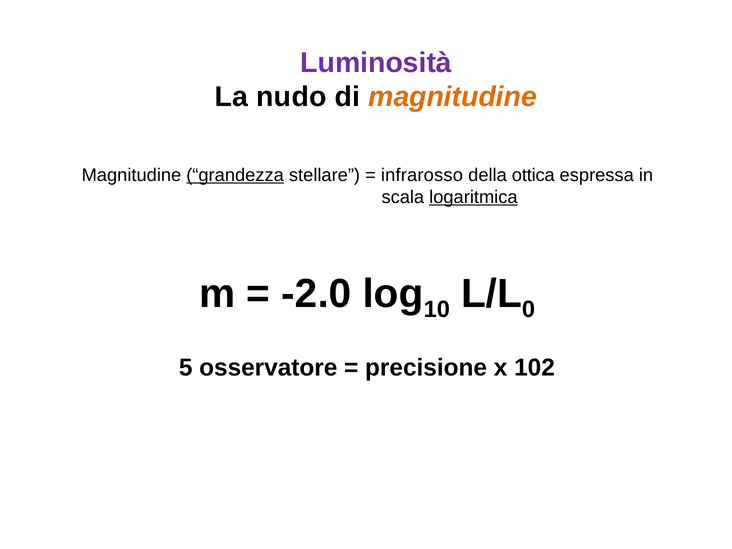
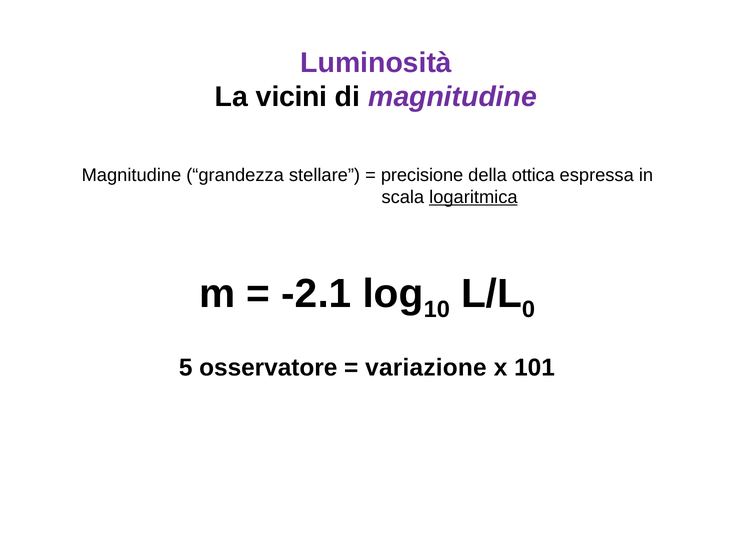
nudo: nudo -> vicini
magnitudine at (453, 97) colour: orange -> purple
grandezza underline: present -> none
infrarosso: infrarosso -> precisione
-2.0: -2.0 -> -2.1
precisione: precisione -> variazione
102: 102 -> 101
